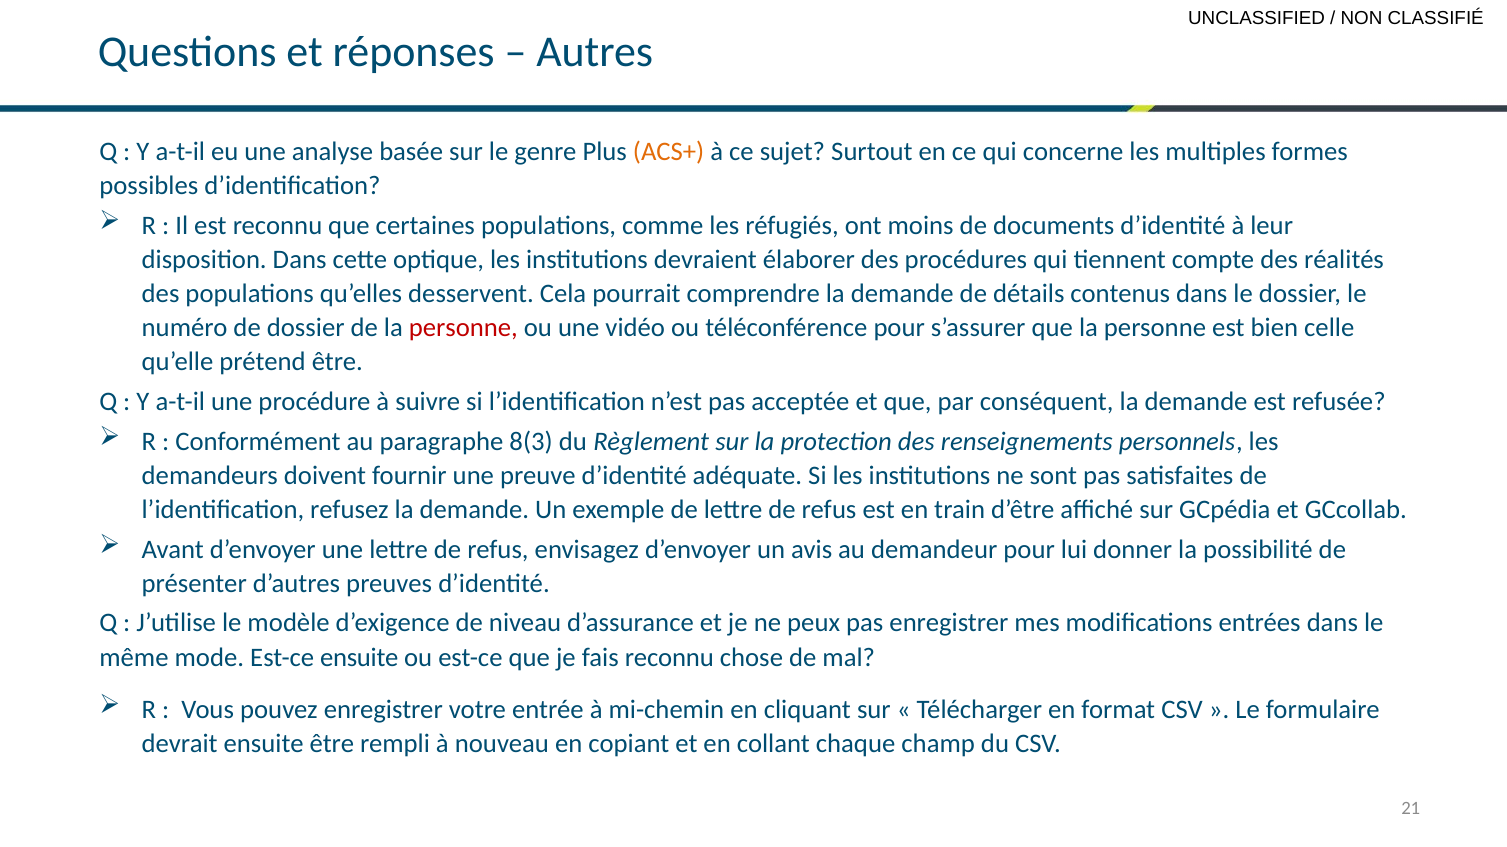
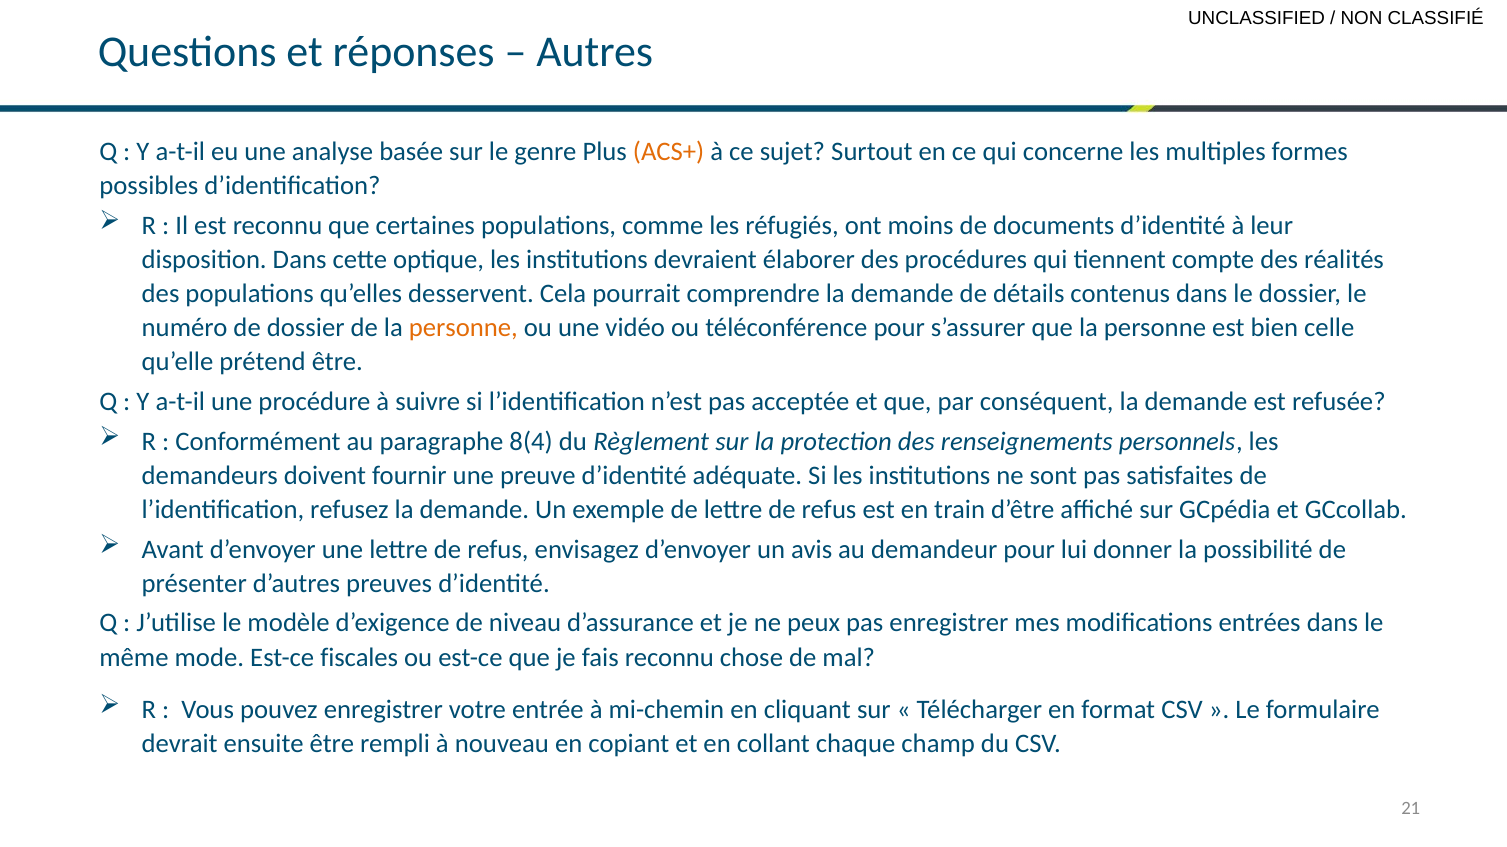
personne at (463, 328) colour: red -> orange
8(3: 8(3 -> 8(4
Est-ce ensuite: ensuite -> fiscales
